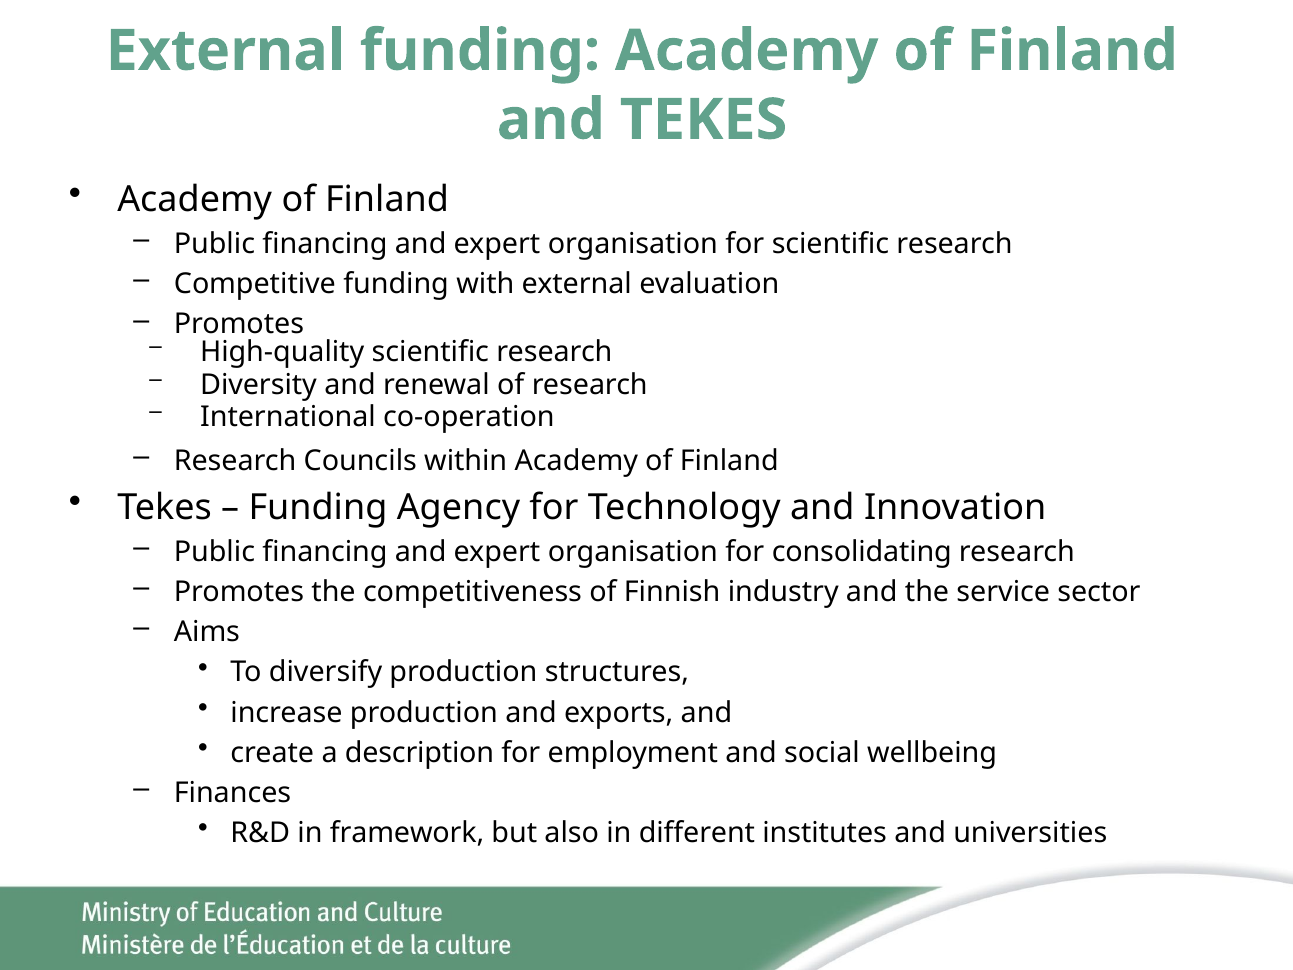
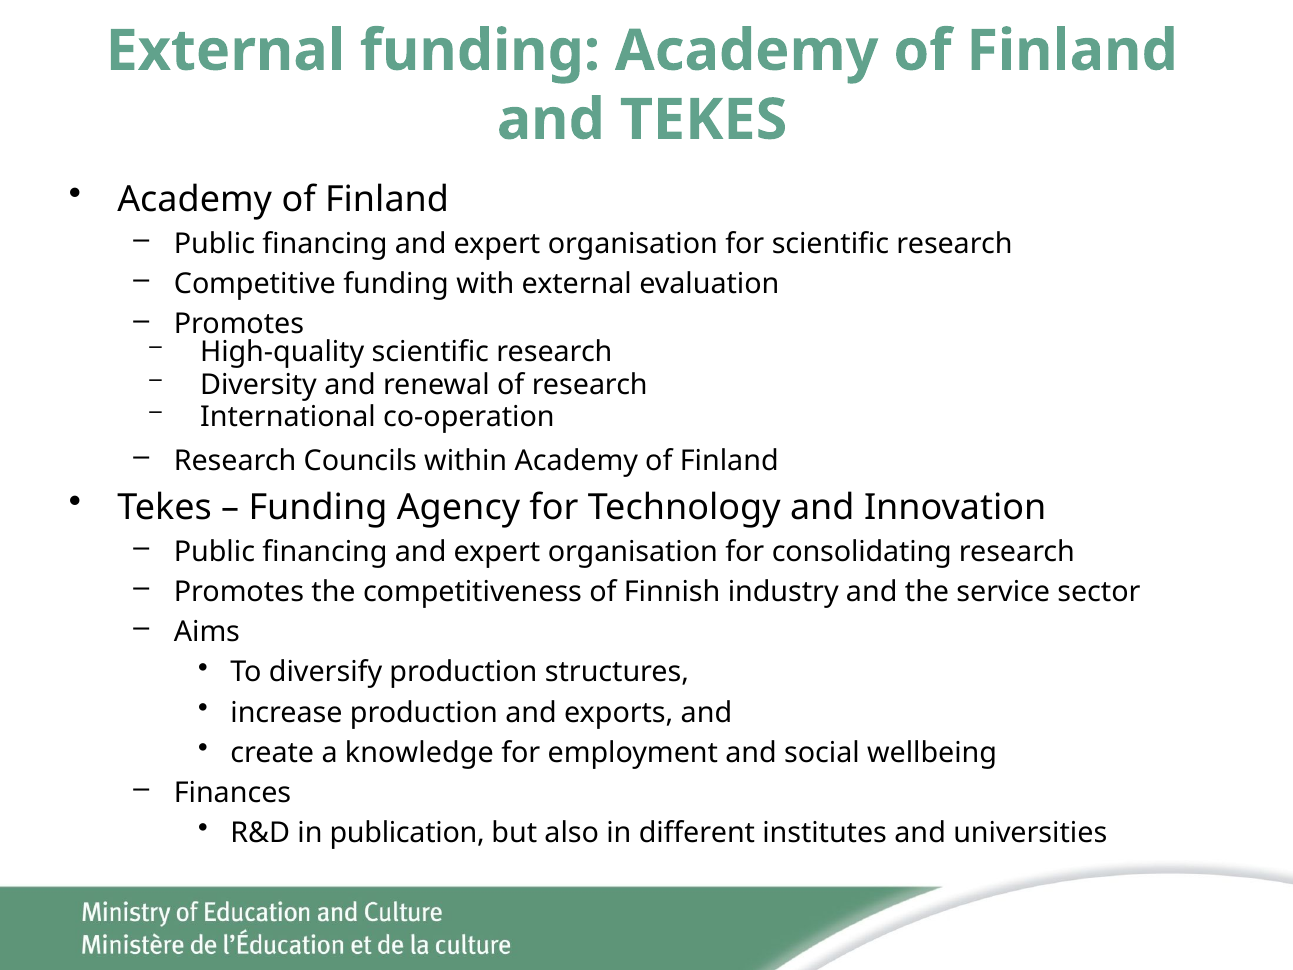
description: description -> knowledge
framework: framework -> publication
